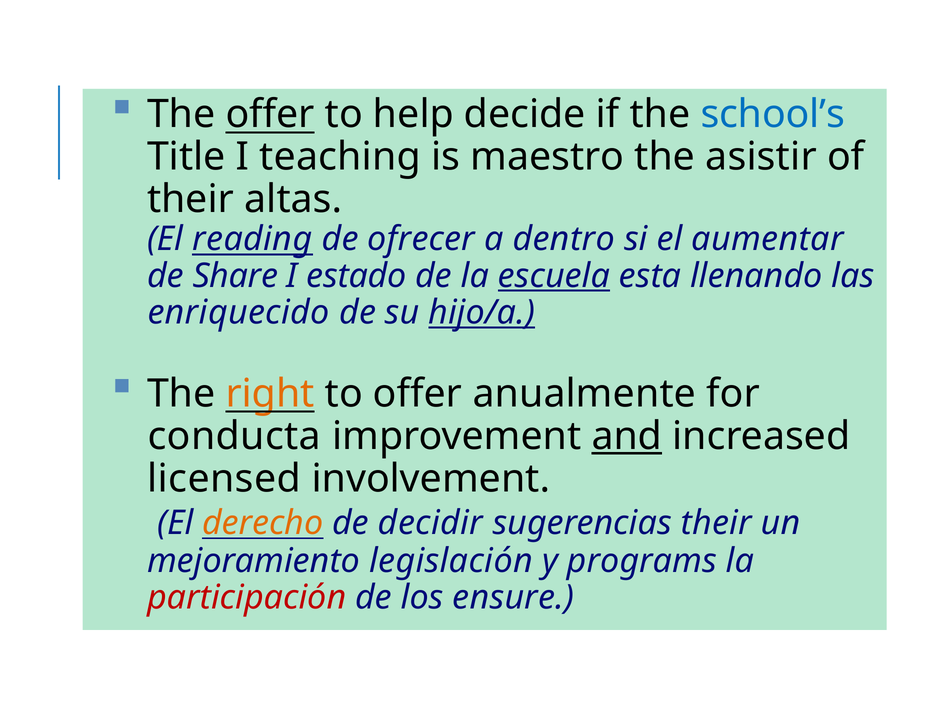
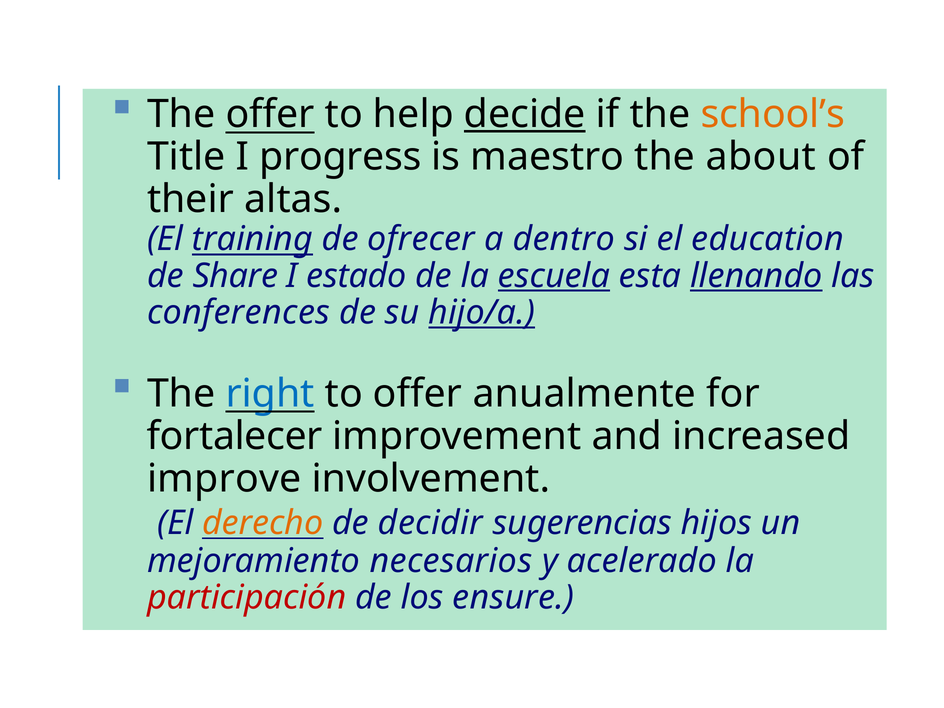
decide underline: none -> present
school’s colour: blue -> orange
teaching: teaching -> progress
asistir: asistir -> about
reading: reading -> training
aumentar: aumentar -> education
llenando underline: none -> present
enriquecido: enriquecido -> conferences
right colour: orange -> blue
conducta: conducta -> fortalecer
and underline: present -> none
licensed: licensed -> improve
sugerencias their: their -> hijos
legislación: legislación -> necesarios
programs: programs -> acelerado
